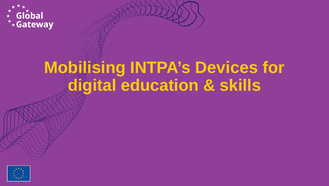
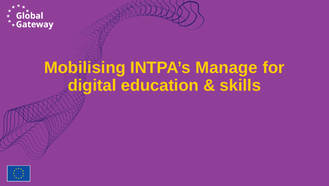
Devices: Devices -> Manage
